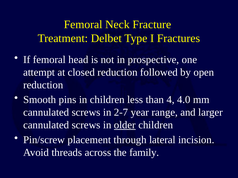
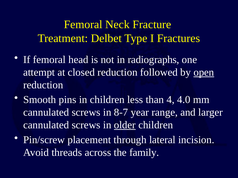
prospective: prospective -> radiographs
open underline: none -> present
2-7: 2-7 -> 8-7
